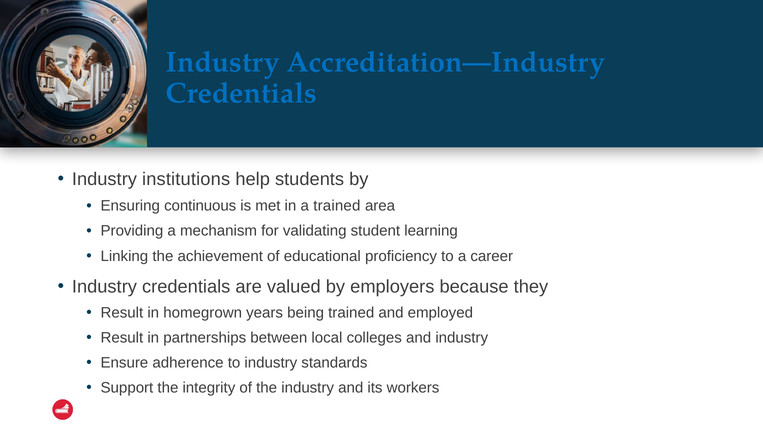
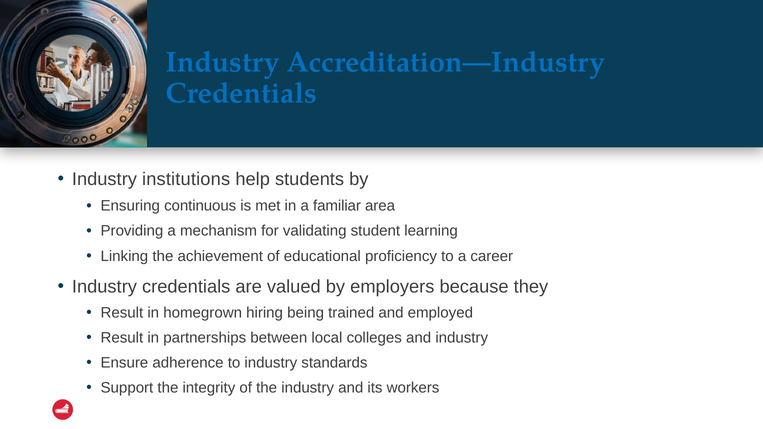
a trained: trained -> familiar
years: years -> hiring
